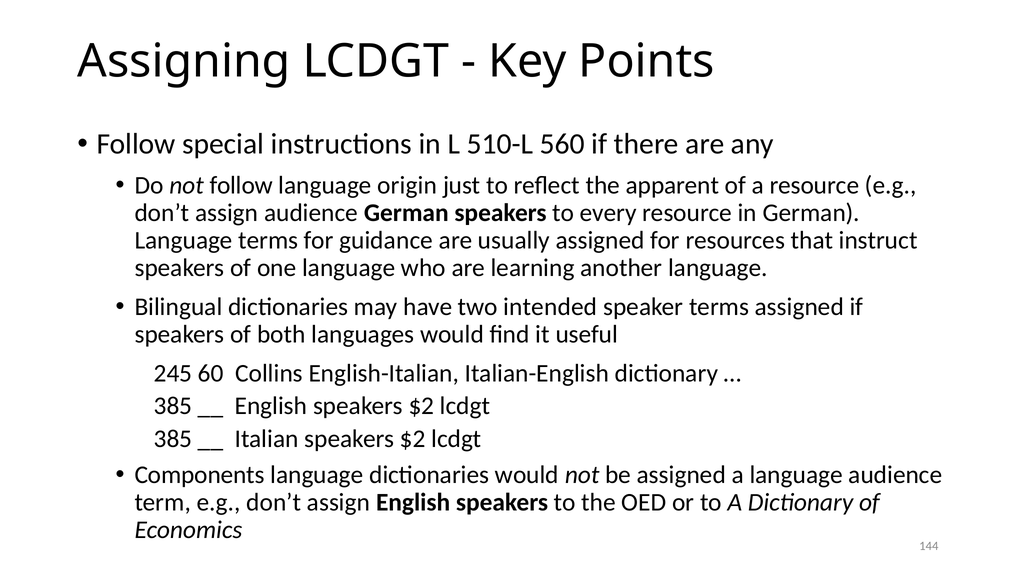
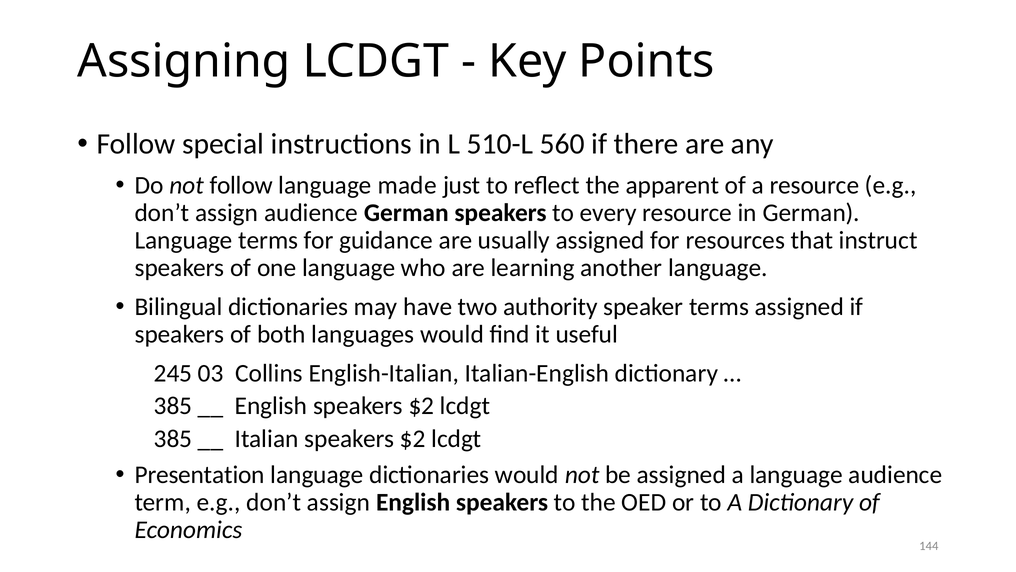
origin: origin -> made
intended: intended -> authority
60: 60 -> 03
Components: Components -> Presentation
